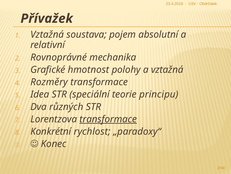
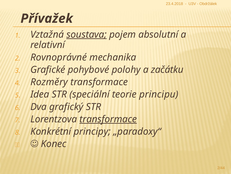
soustava underline: none -> present
hmotnost: hmotnost -> pohybové
a vztažná: vztažná -> začátku
různých: různých -> grafický
rychlost: rychlost -> principy
